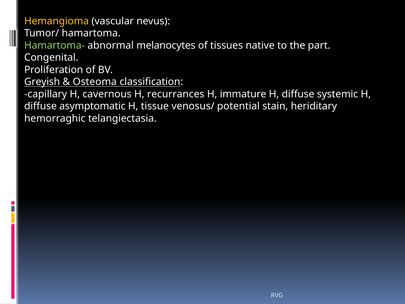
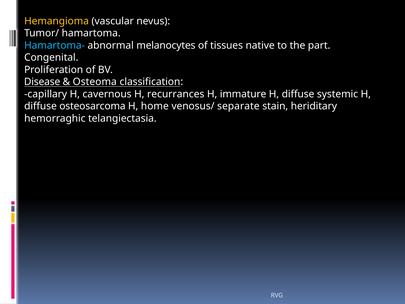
Hamartoma- colour: light green -> light blue
Greyish: Greyish -> Disease
asymptomatic: asymptomatic -> osteosarcoma
tissue: tissue -> home
potential: potential -> separate
